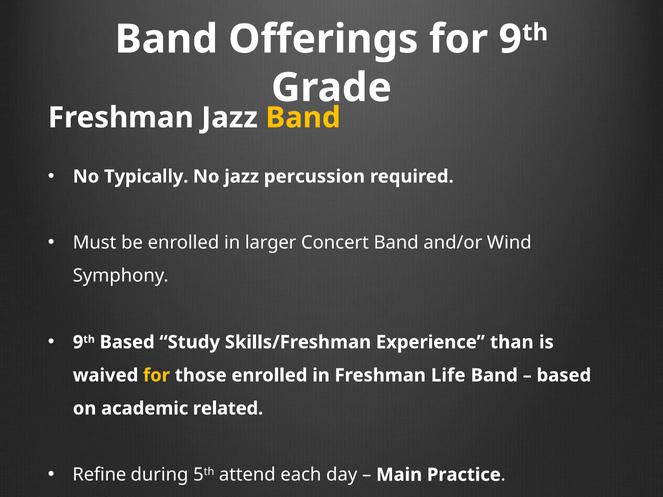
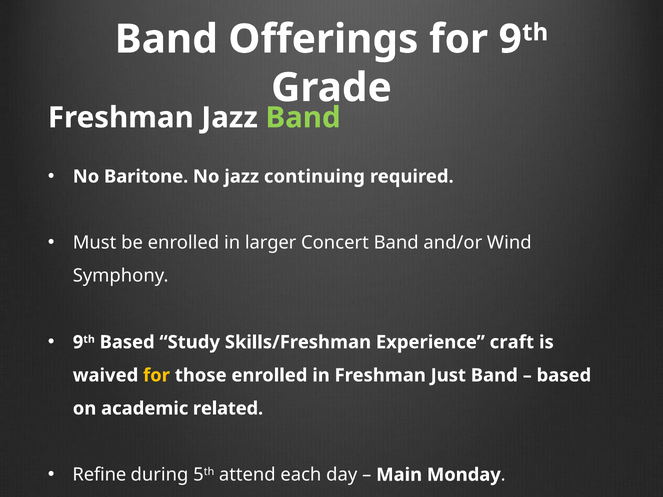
Band at (303, 118) colour: yellow -> light green
Typically: Typically -> Baritone
percussion: percussion -> continuing
than: than -> craft
Life: Life -> Just
Practice: Practice -> Monday
